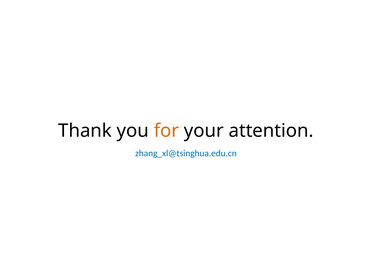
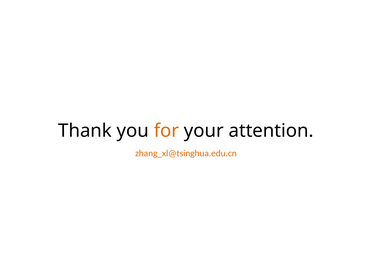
zhang_xl@tsinghua.edu.cn colour: blue -> orange
